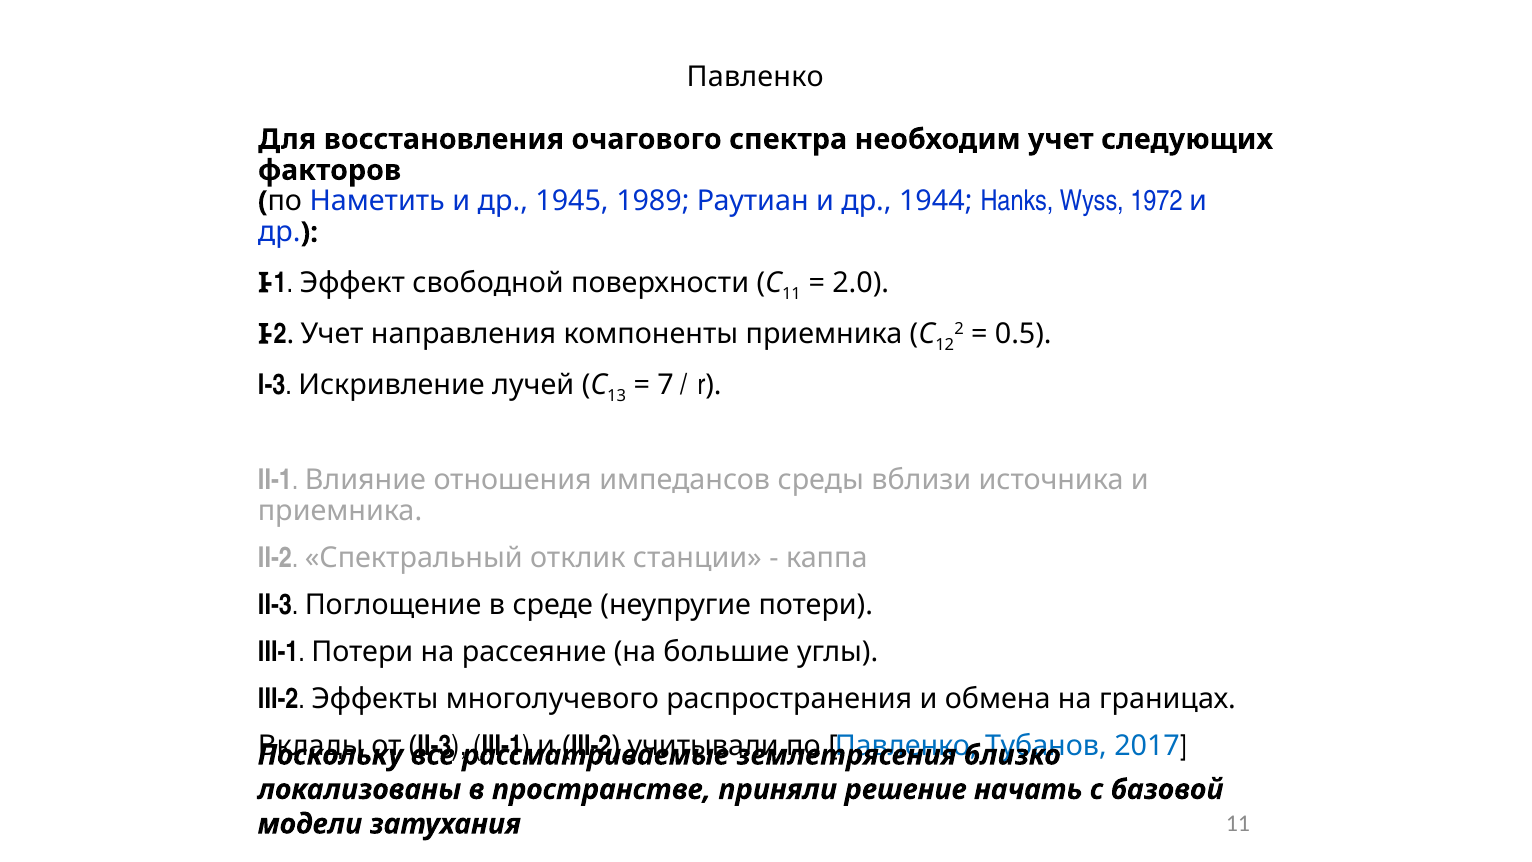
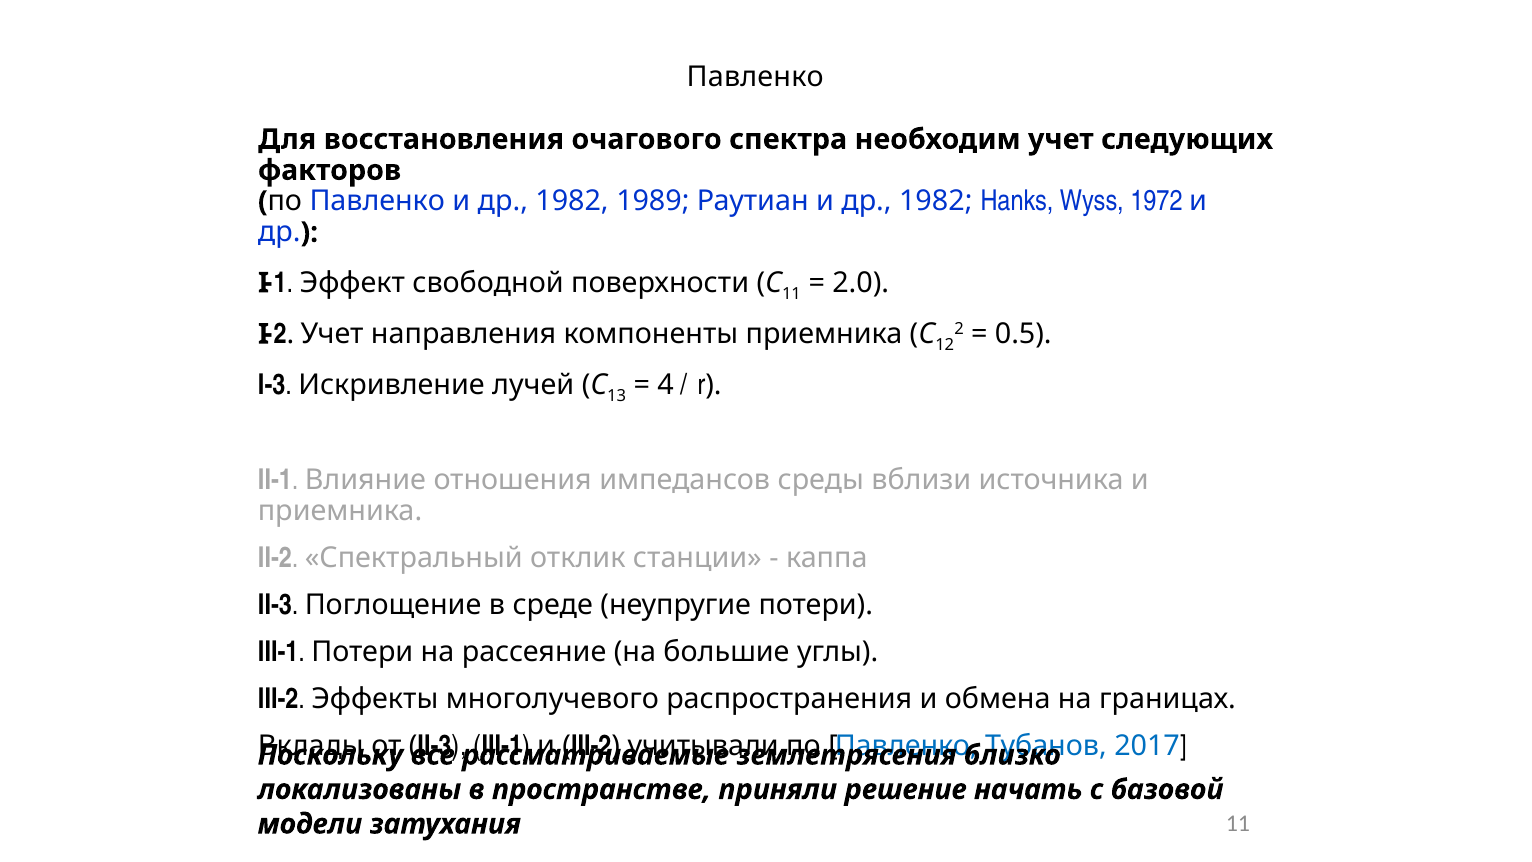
Наметить at (377, 201): Наметить -> Павленко
1945 at (572, 201): 1945 -> 1982
Раутиан и др 1944: 1944 -> 1982
7: 7 -> 4
